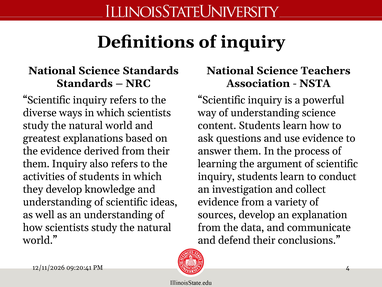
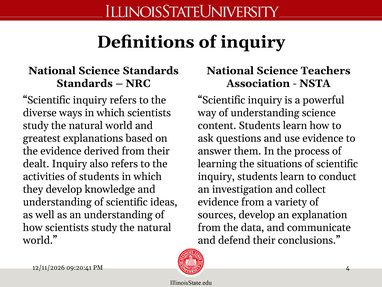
them at (36, 164): them -> dealt
argument: argument -> situations
